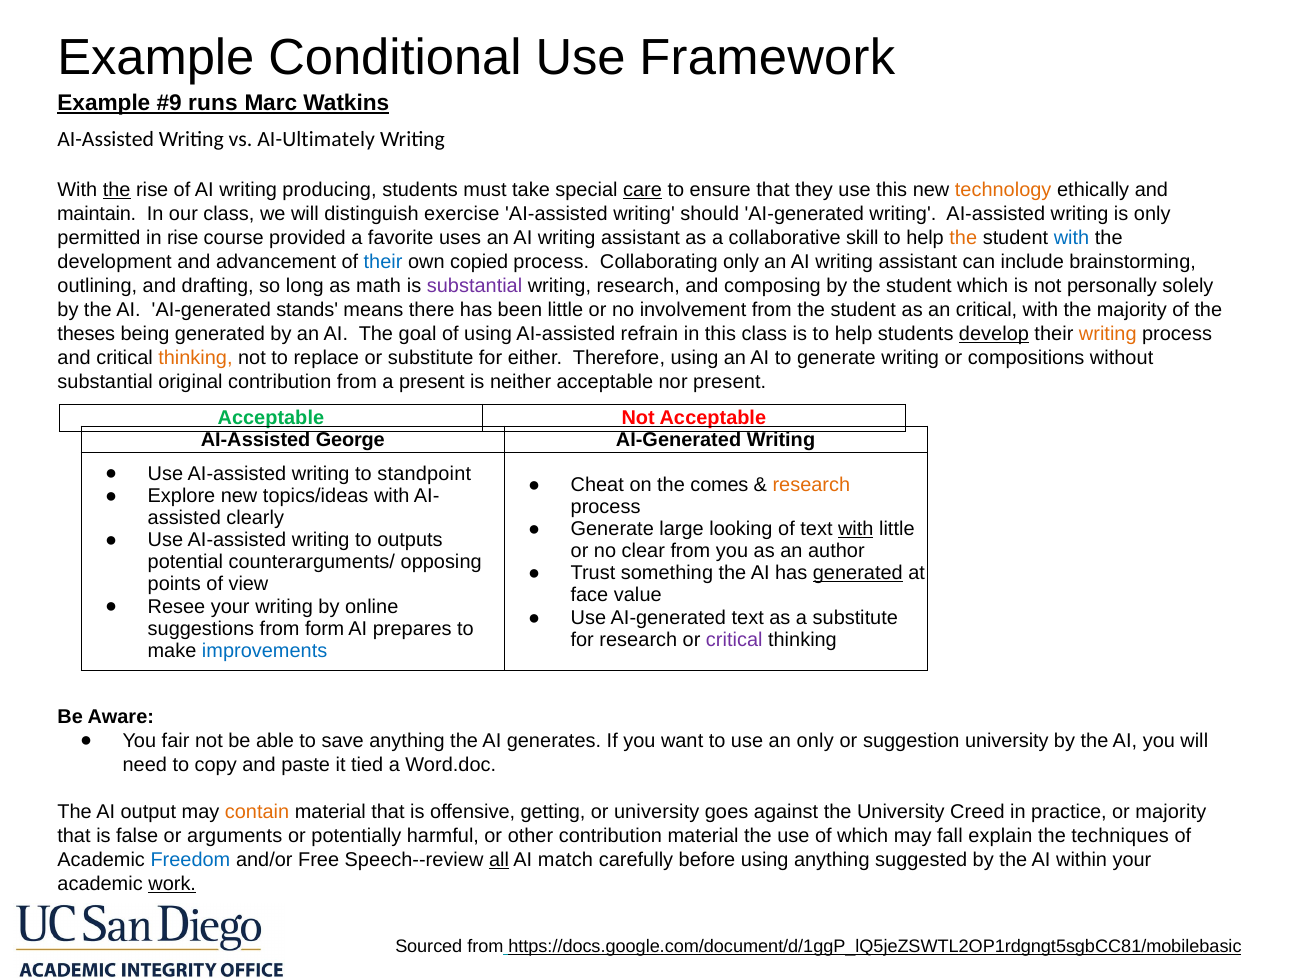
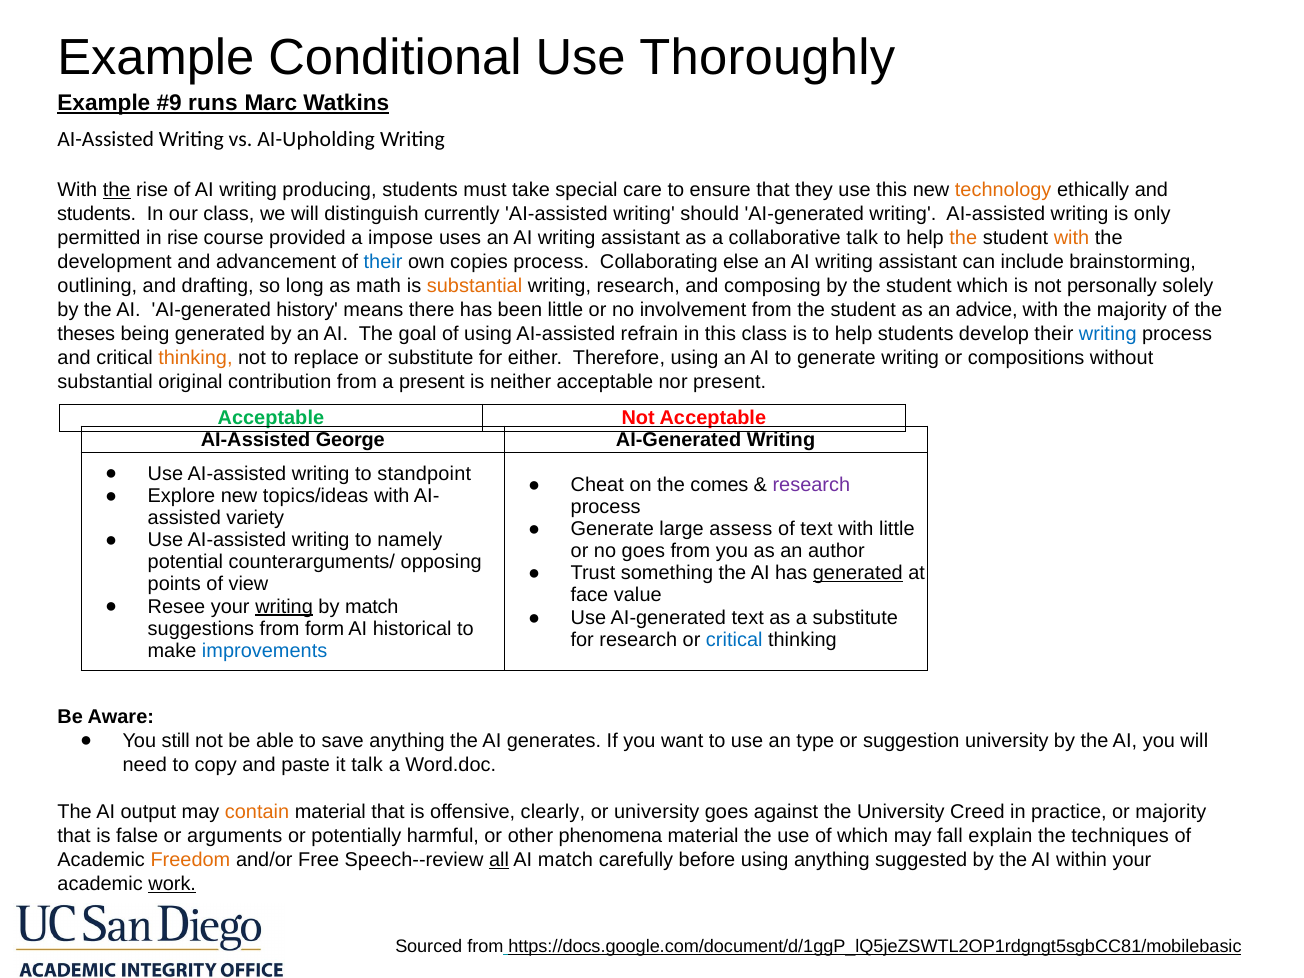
Framework: Framework -> Thoroughly
AI-Ultimately: AI-Ultimately -> AI-Upholding
care underline: present -> none
maintain at (97, 214): maintain -> students
exercise: exercise -> currently
favorite: favorite -> impose
collaborative skill: skill -> talk
with at (1071, 238) colour: blue -> orange
copied: copied -> copies
Collaborating only: only -> else
substantial at (475, 286) colour: purple -> orange
stands: stands -> history
an critical: critical -> advice
develop underline: present -> none
writing at (1108, 334) colour: orange -> blue
research at (811, 485) colour: orange -> purple
clearly: clearly -> variety
looking: looking -> assess
with at (856, 529) underline: present -> none
outputs: outputs -> namely
no clear: clear -> goes
writing at (284, 607) underline: none -> present
by online: online -> match
prepares: prepares -> historical
critical at (734, 640) colour: purple -> blue
fair: fair -> still
an only: only -> type
it tied: tied -> talk
getting: getting -> clearly
other contribution: contribution -> phenomena
Freedom colour: blue -> orange
